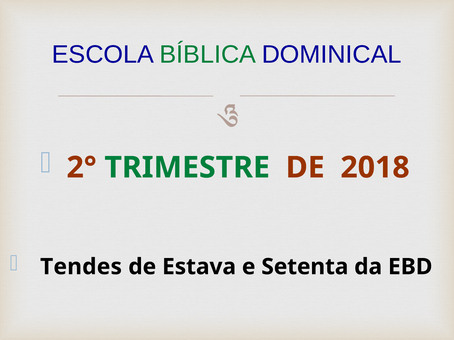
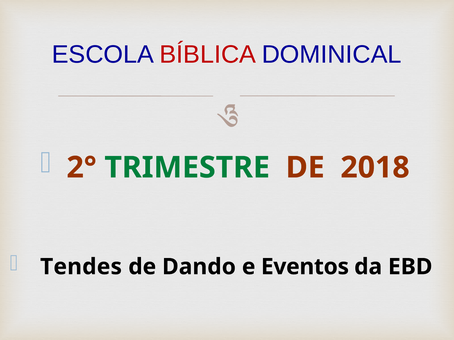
BÍBLICA colour: green -> red
Estava: Estava -> Dando
Setenta: Setenta -> Eventos
